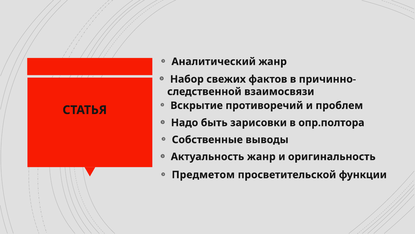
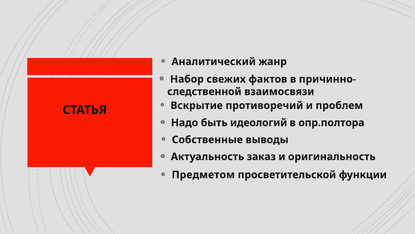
зарисовки: зарисовки -> идеологий
Актуальность жанр: жанр -> заказ
